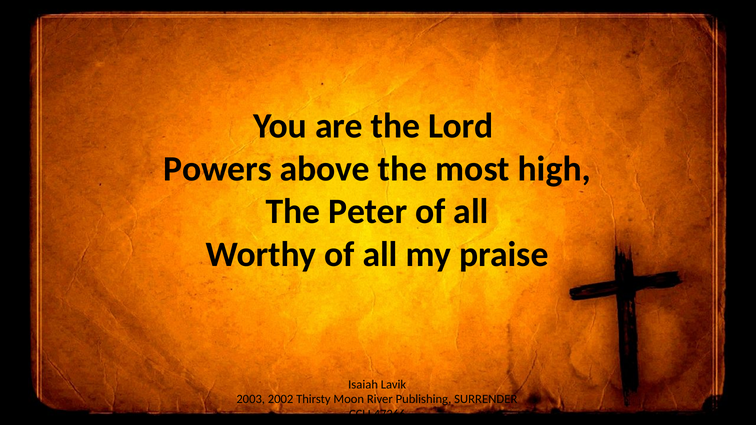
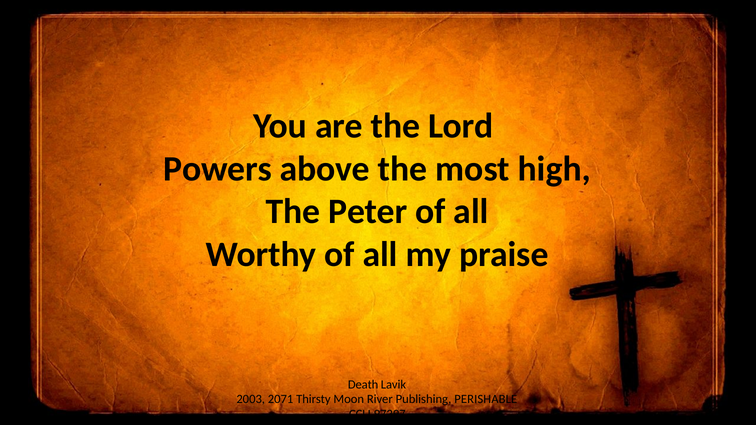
Isaiah: Isaiah -> Death
2002: 2002 -> 2071
SURRENDER: SURRENDER -> PERISHABLE
47366: 47366 -> 97397
